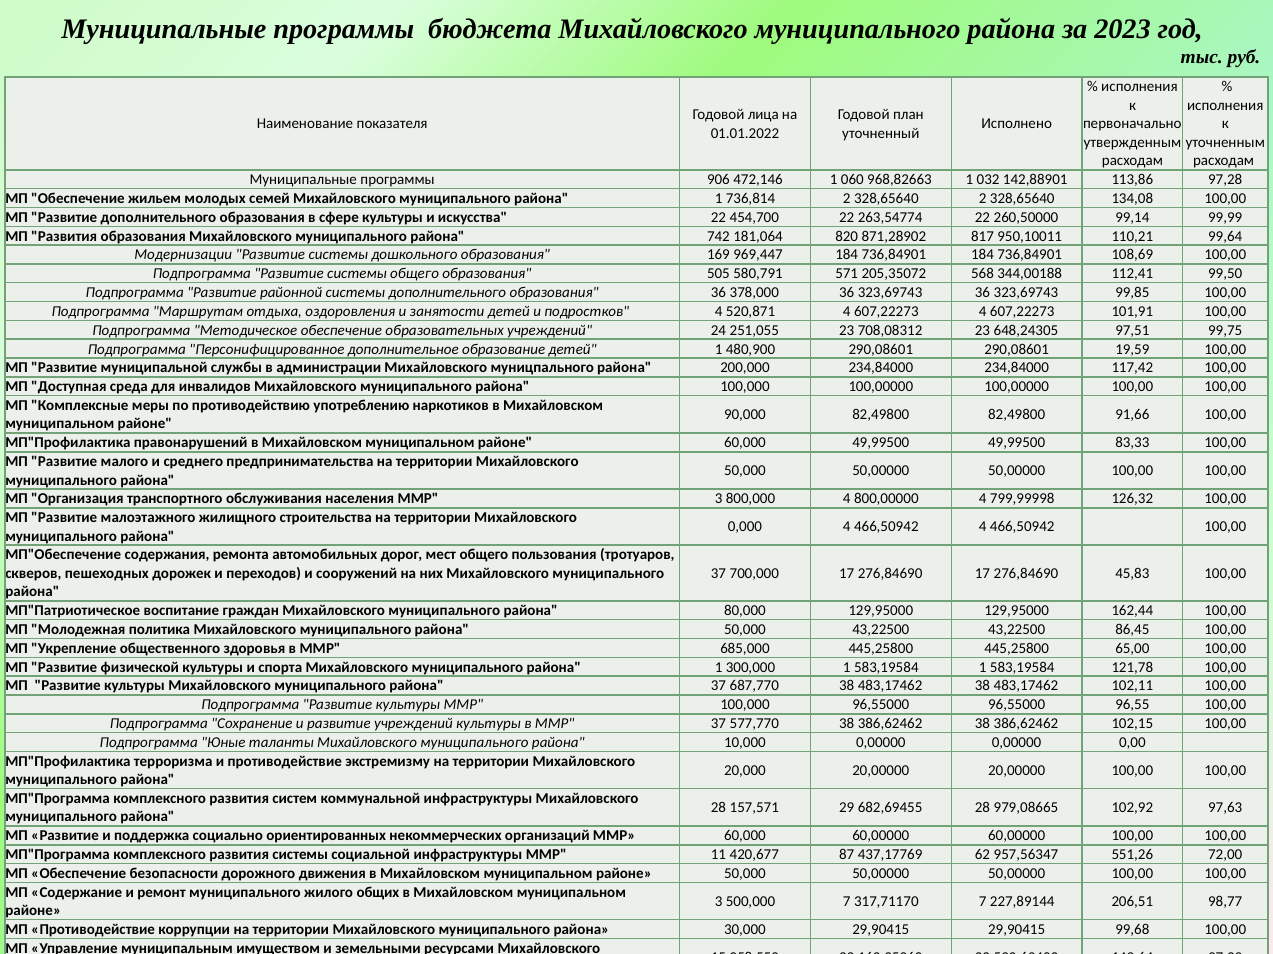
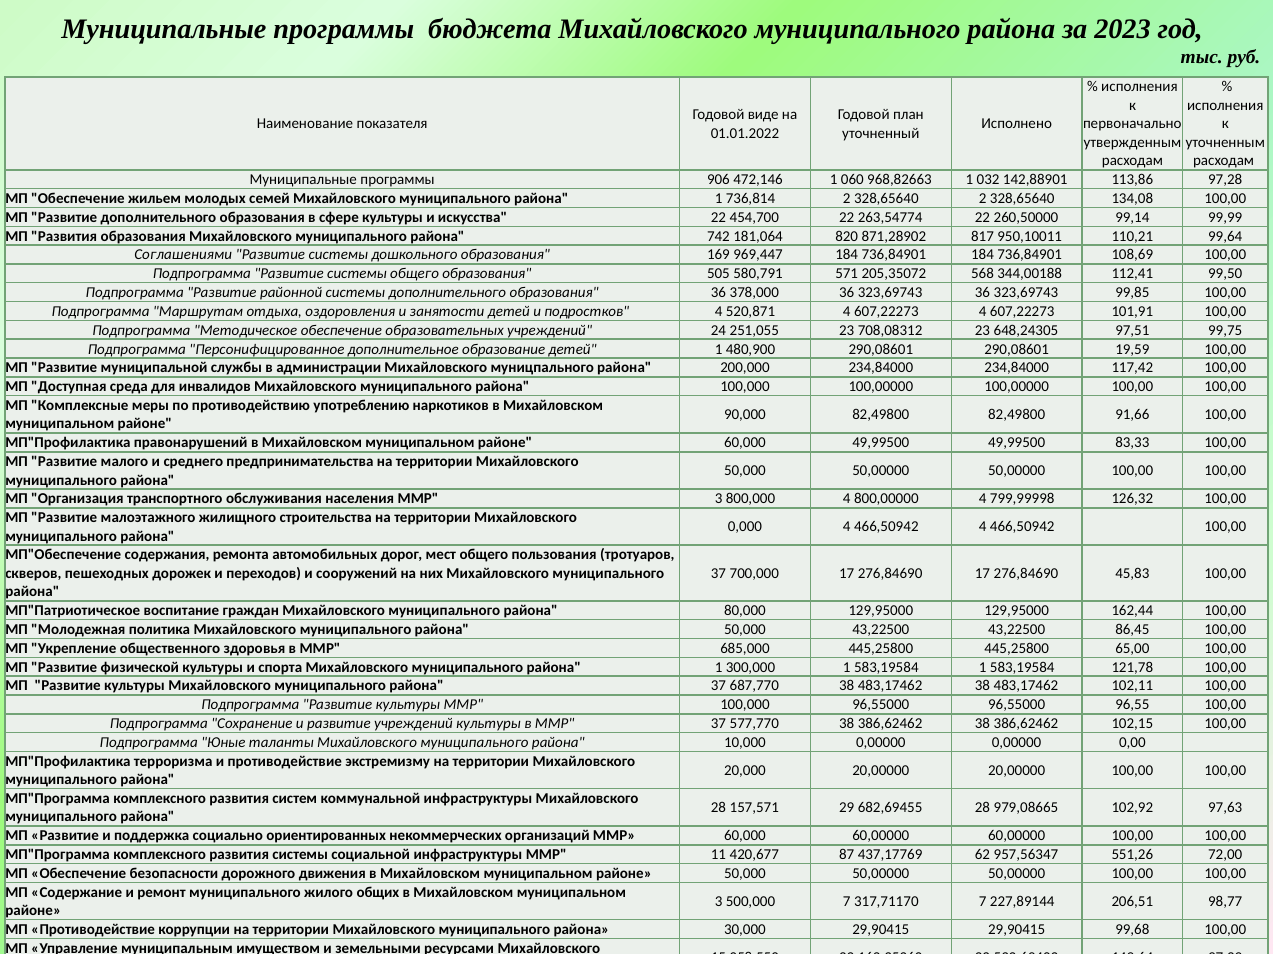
лица: лица -> виде
Модернизации: Модернизации -> Соглашениями
